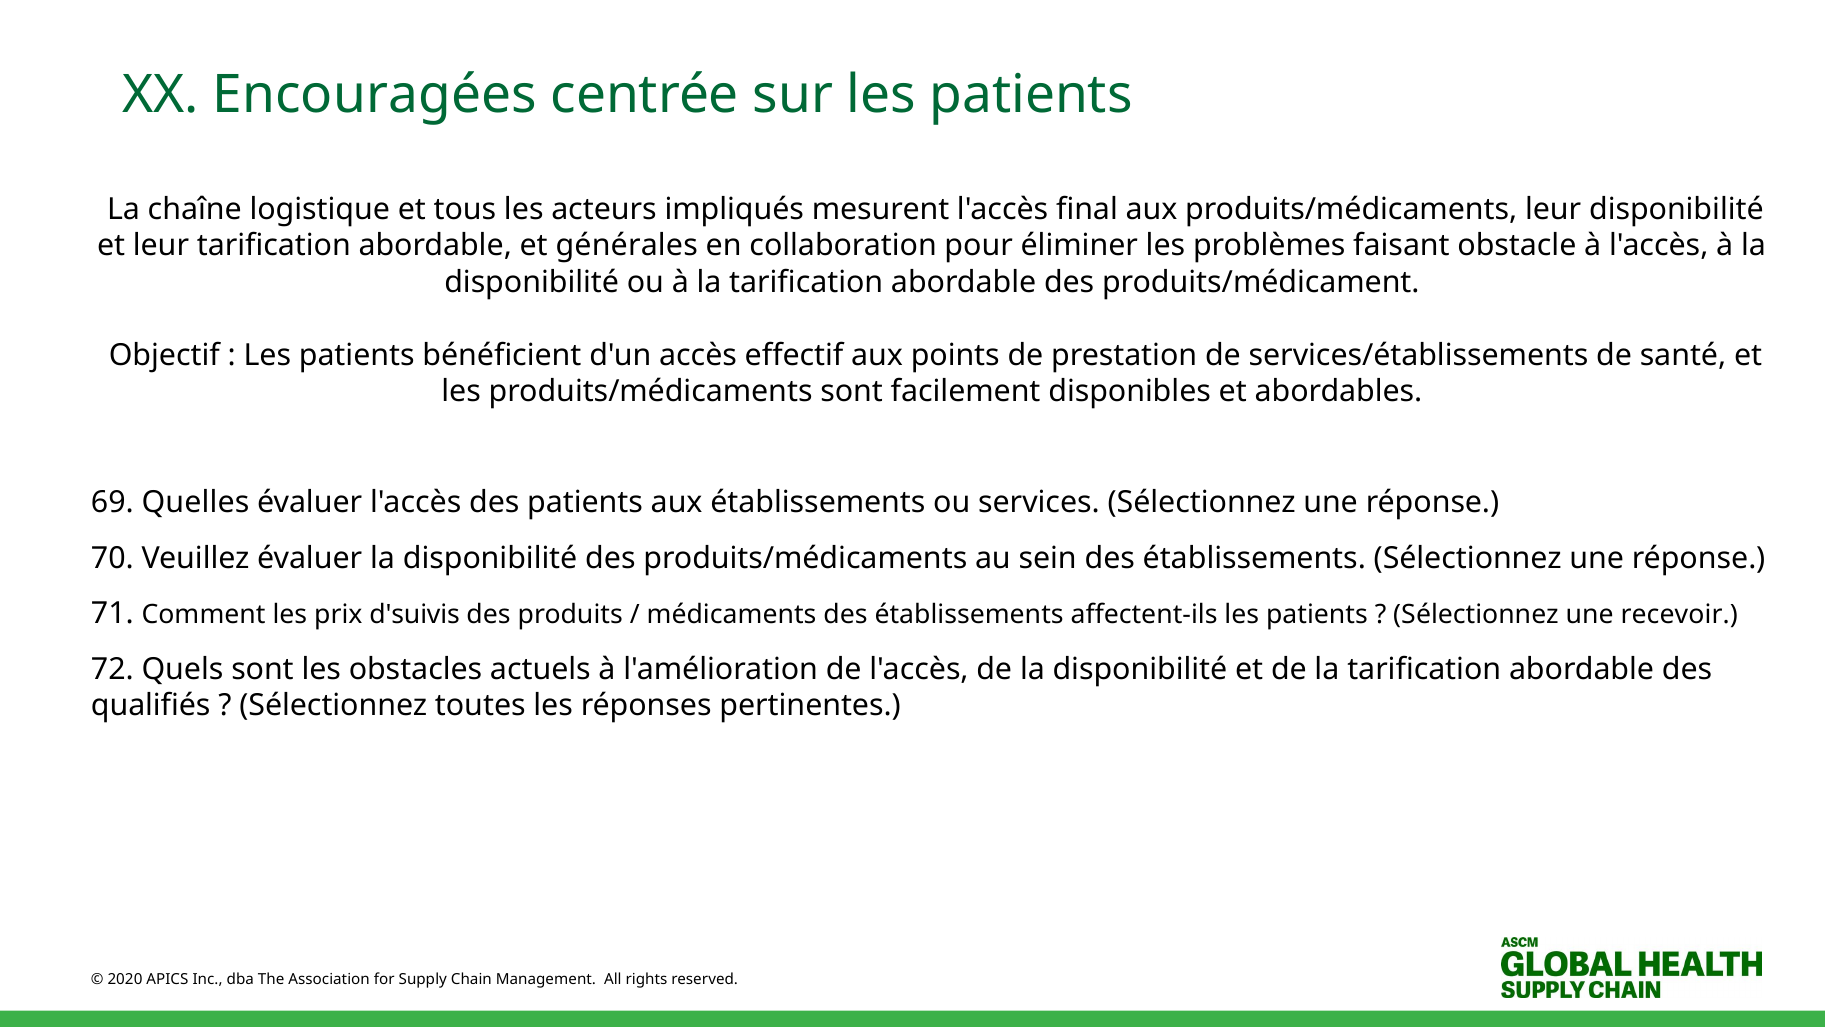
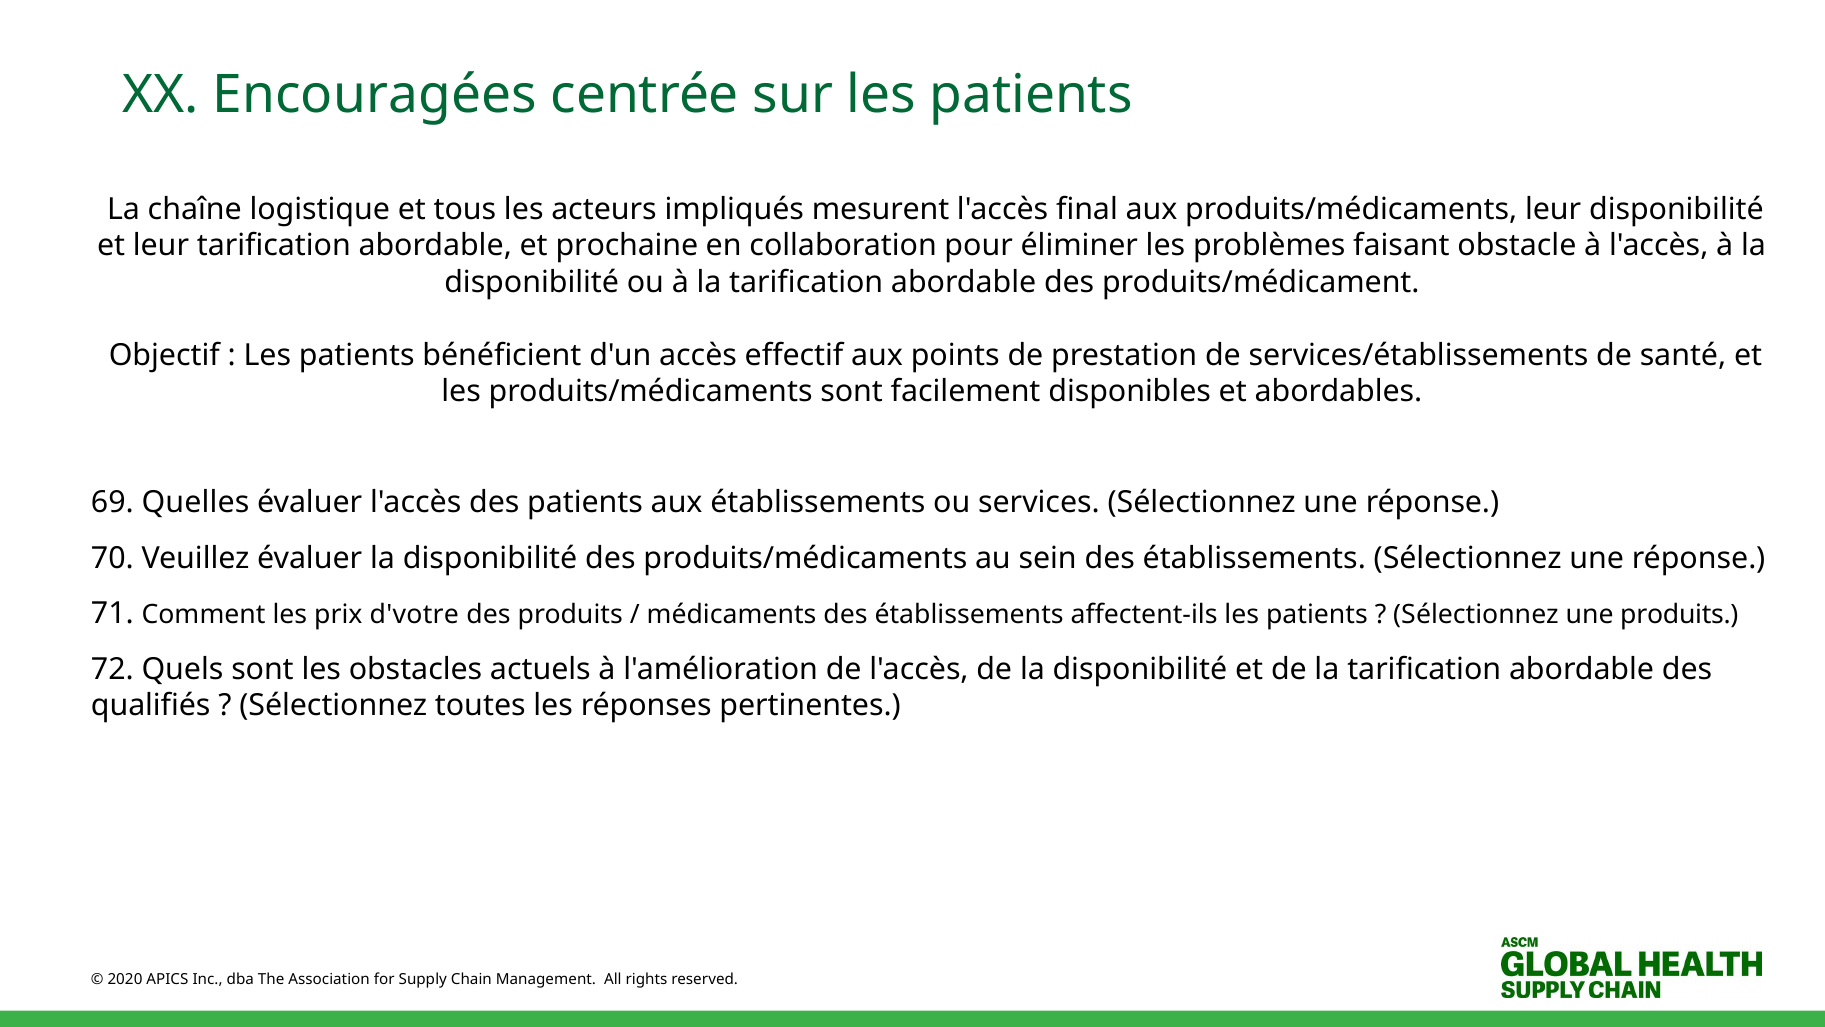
générales: générales -> prochaine
d'suivis: d'suivis -> d'votre
une recevoir: recevoir -> produits
